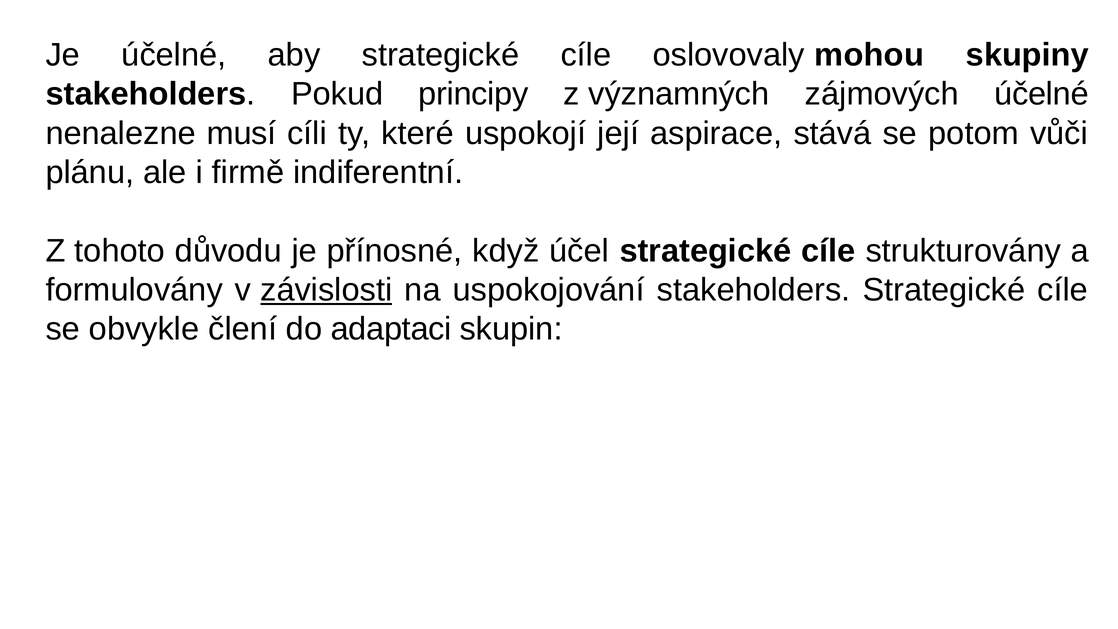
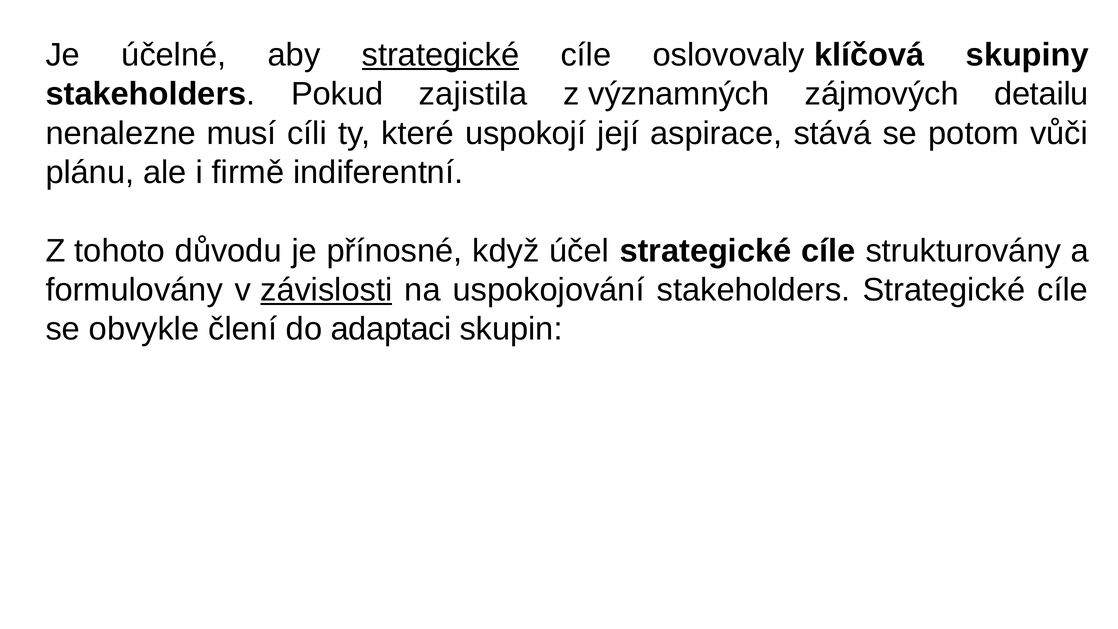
strategické at (441, 55) underline: none -> present
mohou: mohou -> klíčová
principy: principy -> zajistila
zájmových účelné: účelné -> detailu
